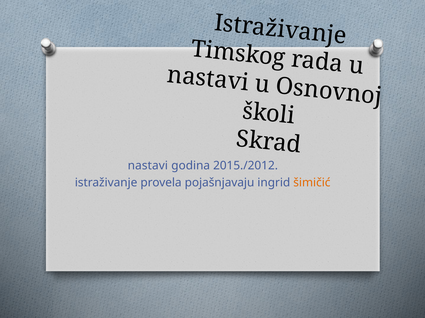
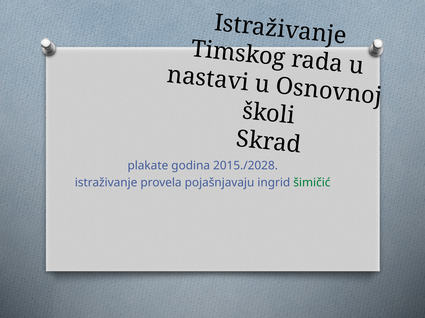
nastavi: nastavi -> plakate
2015./2012: 2015./2012 -> 2015./2028
šimičić colour: orange -> green
